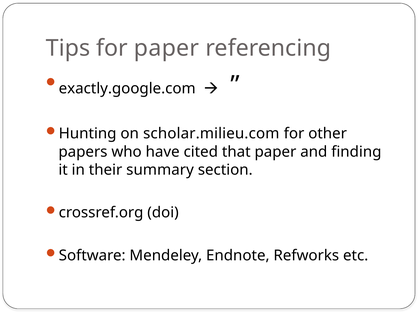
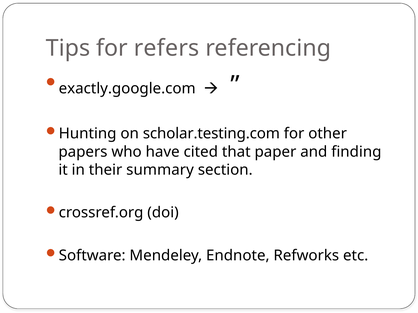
for paper: paper -> refers
scholar.milieu.com: scholar.milieu.com -> scholar.testing.com
